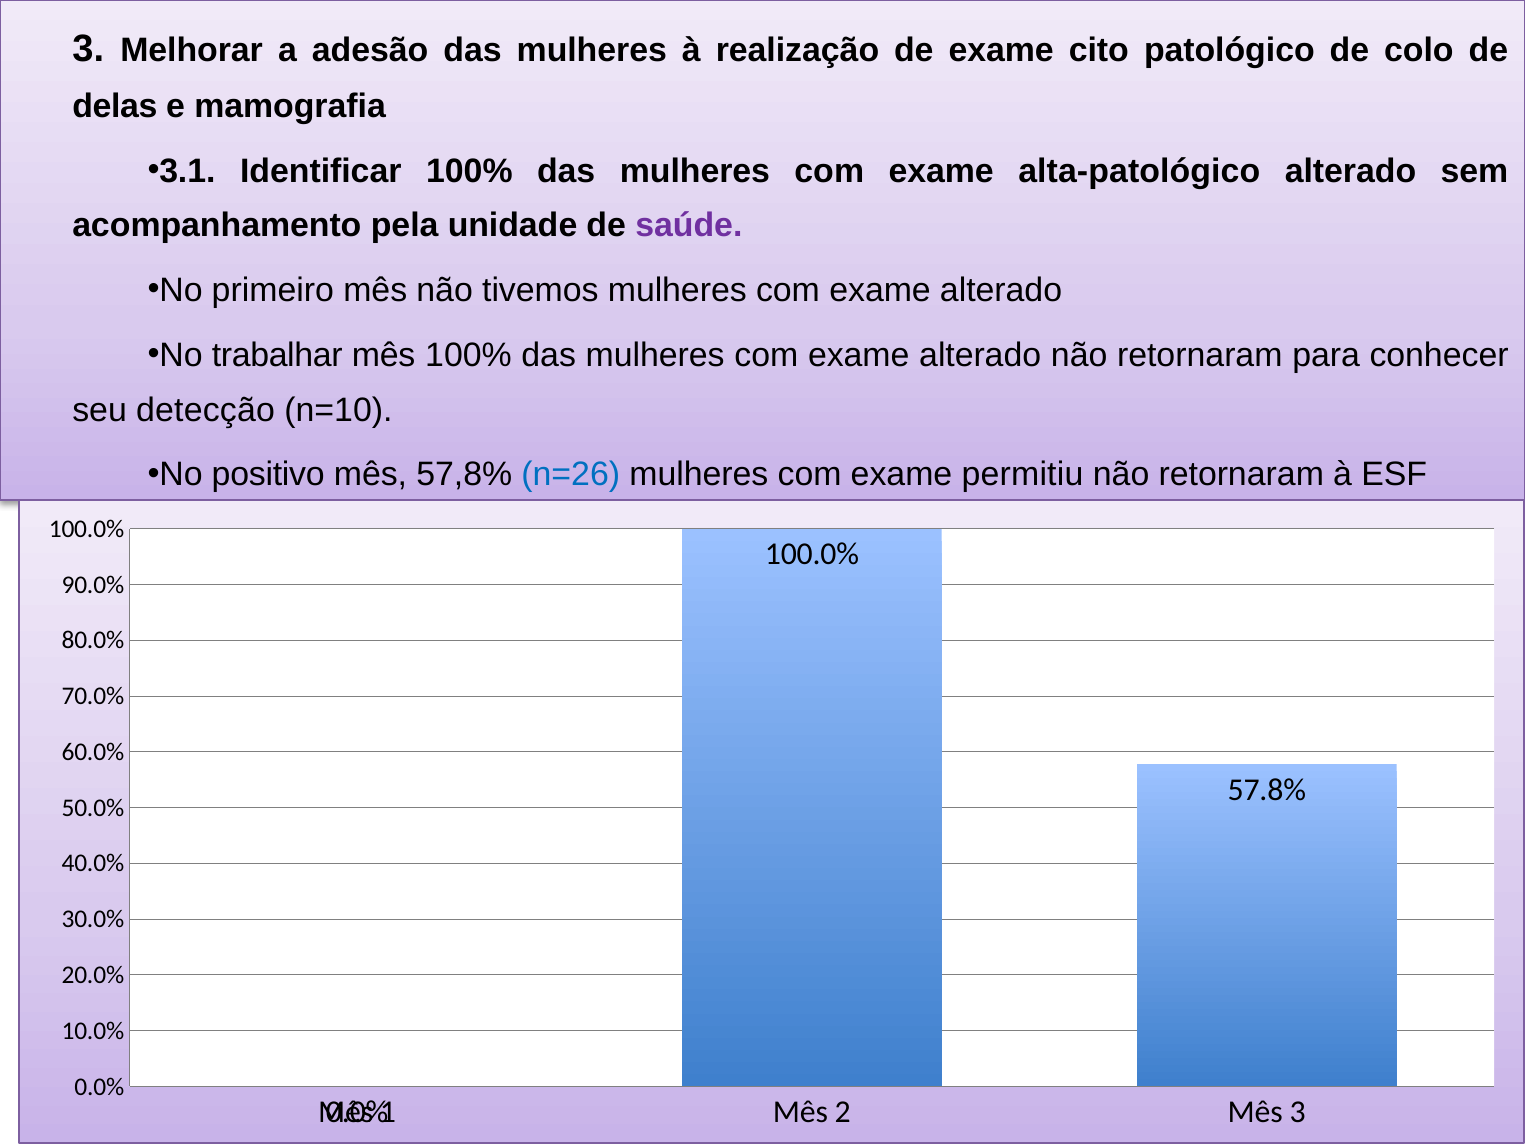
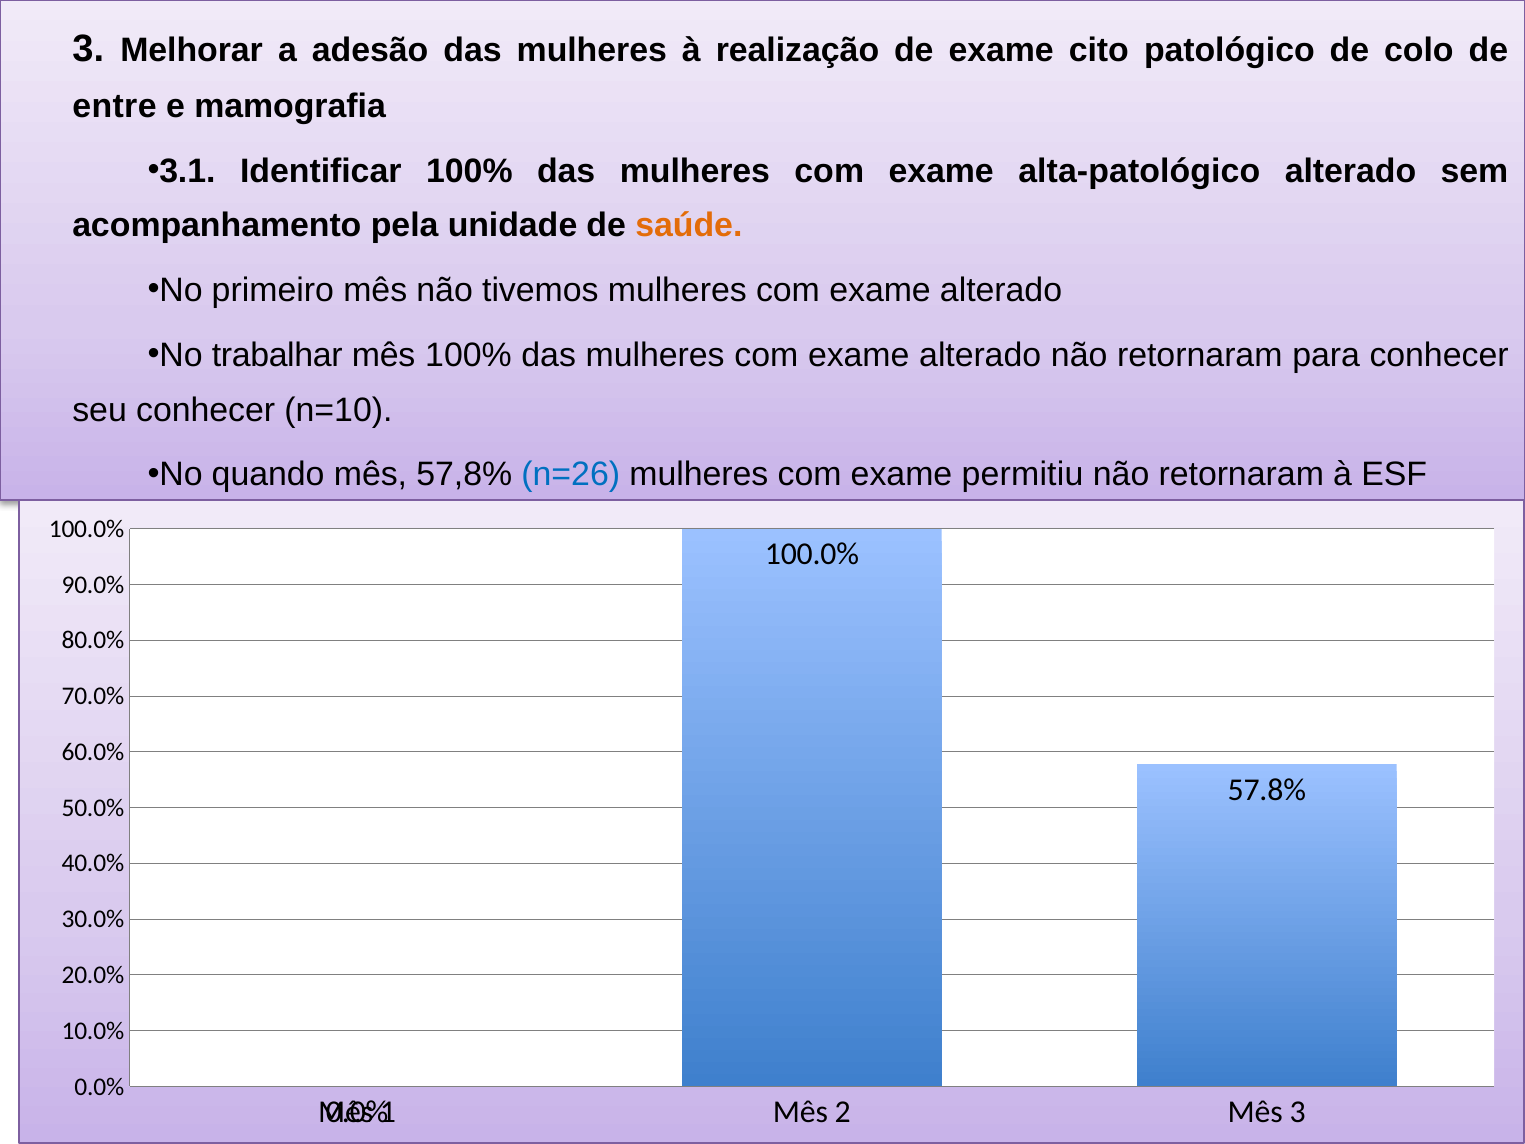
delas: delas -> entre
saúde colour: purple -> orange
seu detecção: detecção -> conhecer
positivo: positivo -> quando
